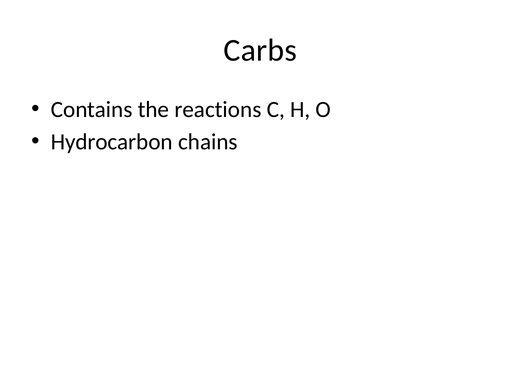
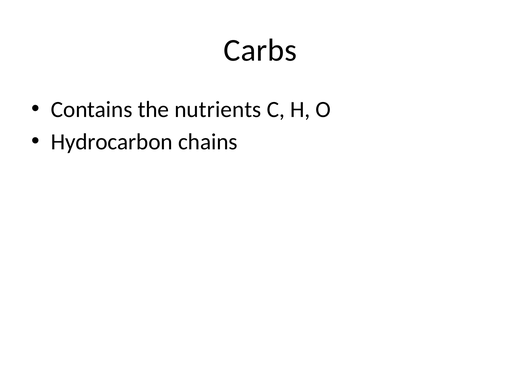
reactions: reactions -> nutrients
